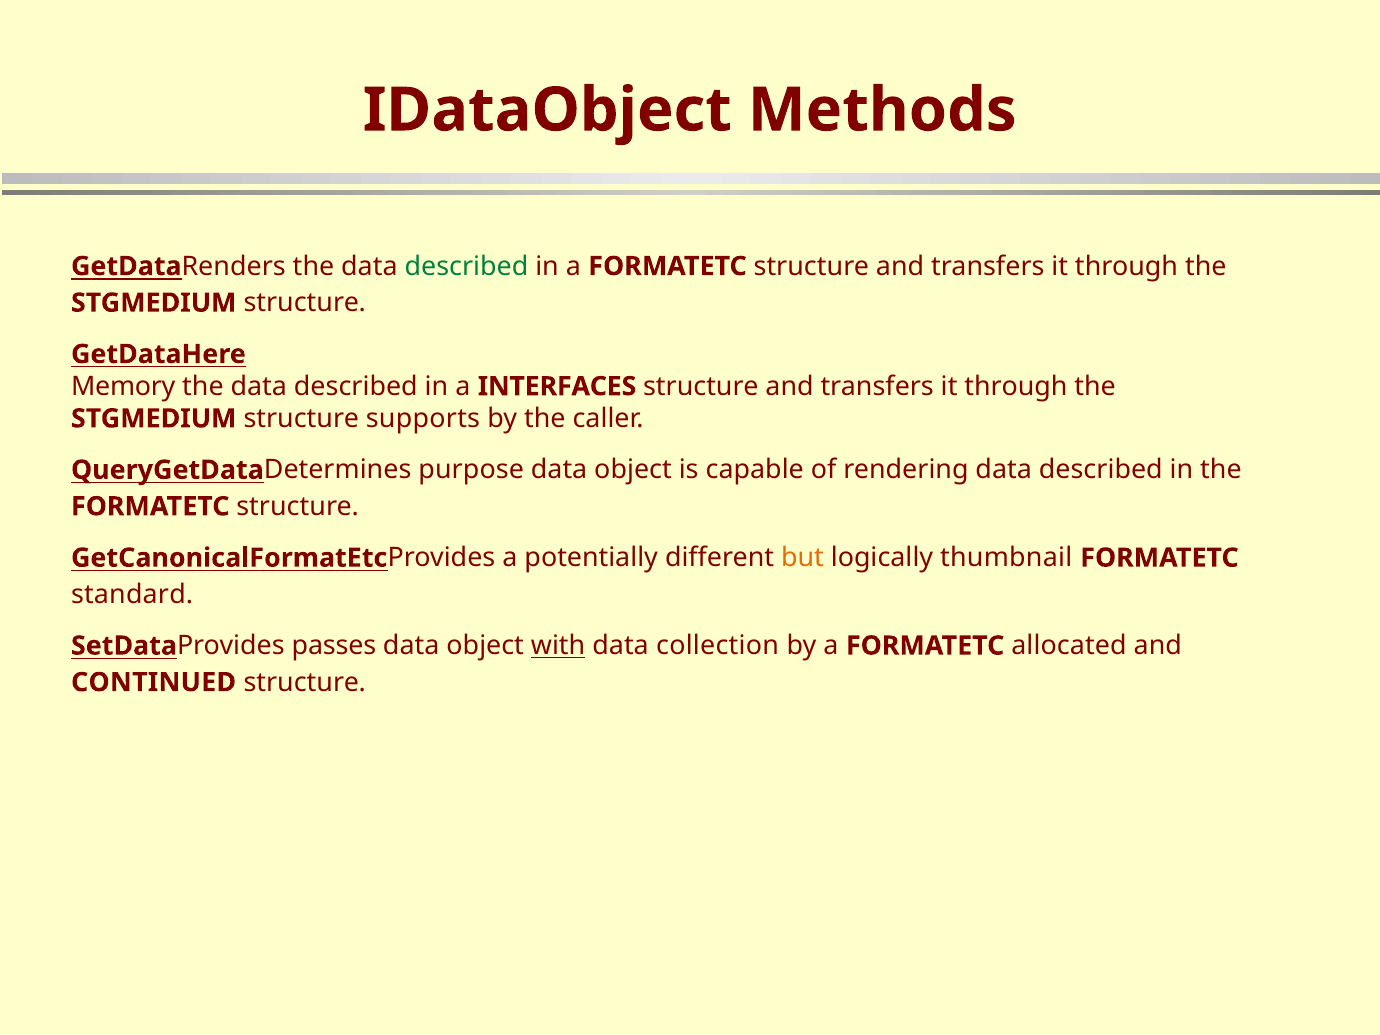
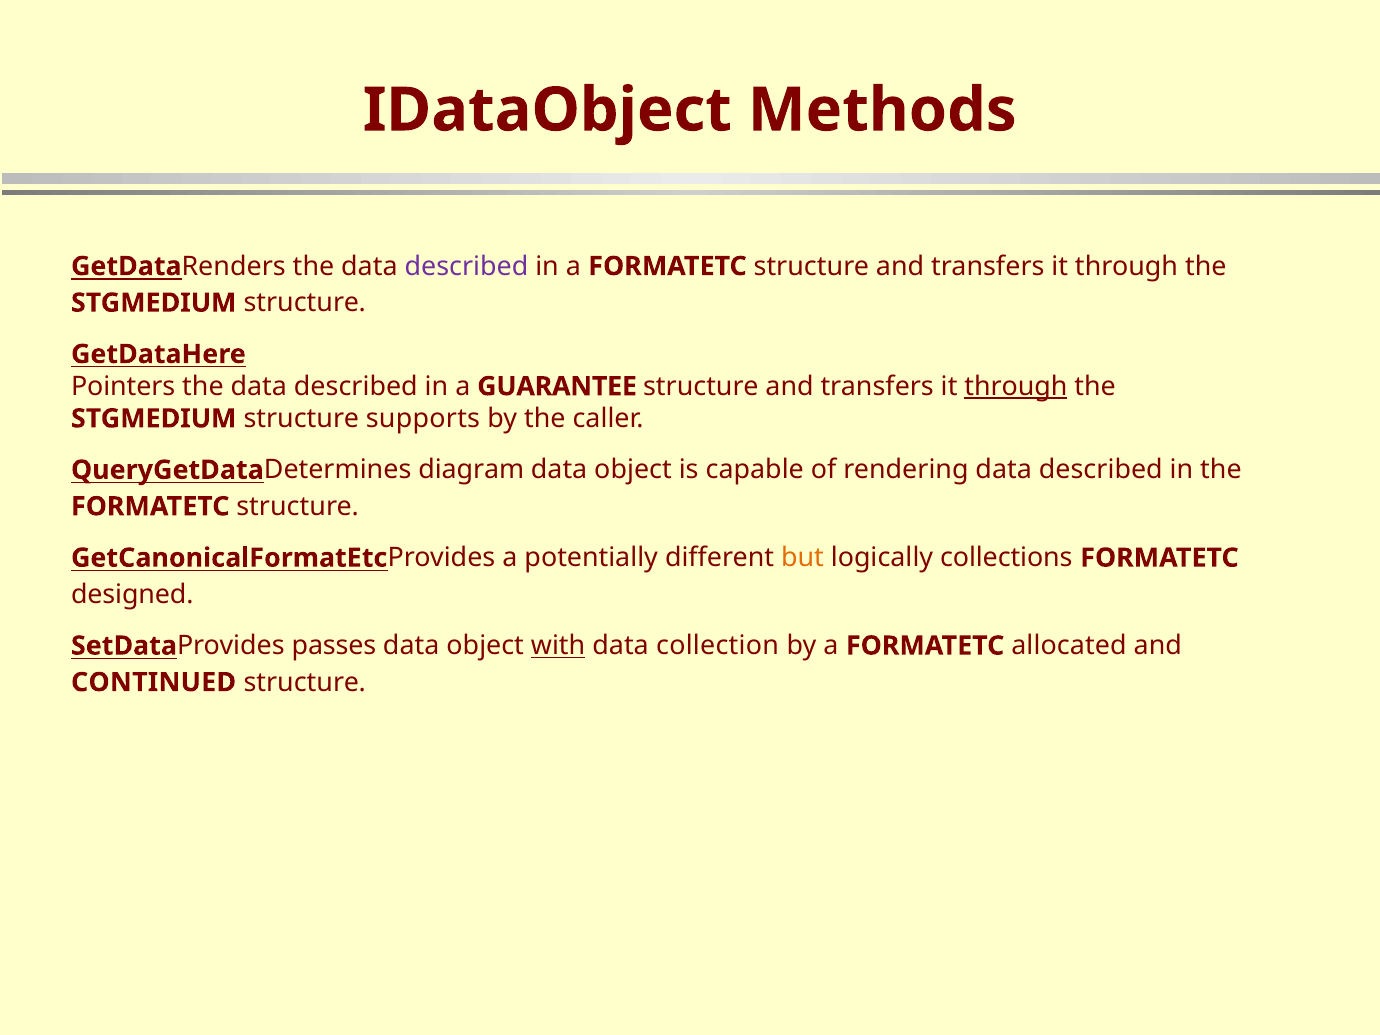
described at (466, 266) colour: green -> purple
Memory: Memory -> Pointers
INTERFACES: INTERFACES -> GUARANTEE
through at (1016, 386) underline: none -> present
purpose: purpose -> diagram
thumbnail: thumbnail -> collections
standard: standard -> designed
